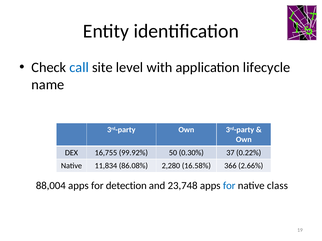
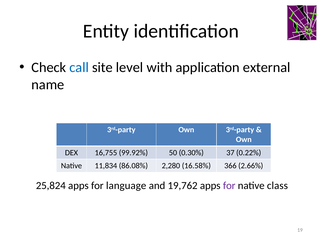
lifecycle: lifecycle -> external
88,004: 88,004 -> 25,824
detection: detection -> language
23,748: 23,748 -> 19,762
for at (229, 186) colour: blue -> purple
